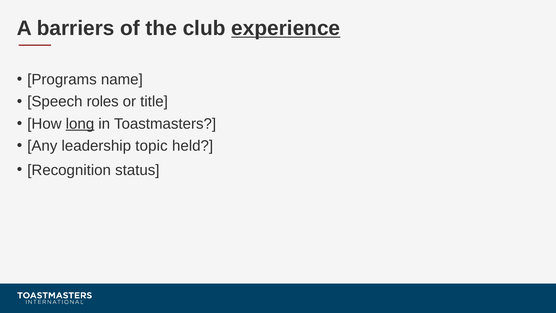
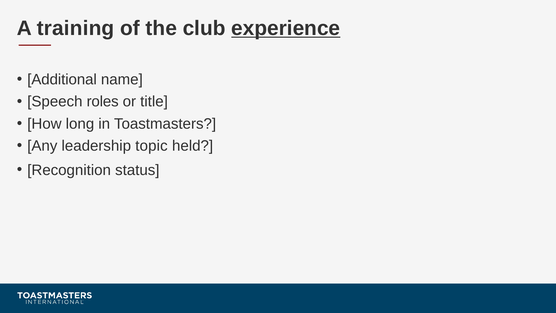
barriers: barriers -> training
Programs: Programs -> Additional
long underline: present -> none
